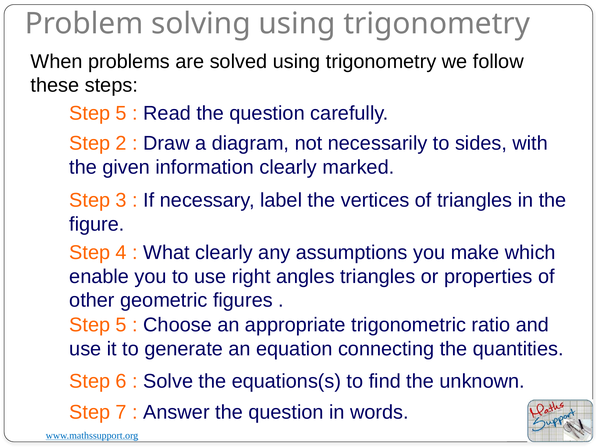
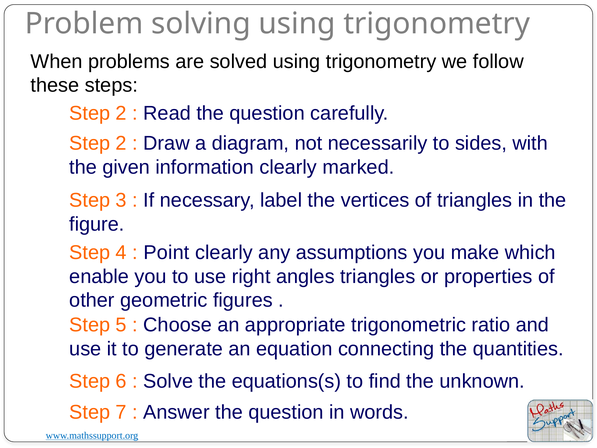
5 at (121, 113): 5 -> 2
What: What -> Point
